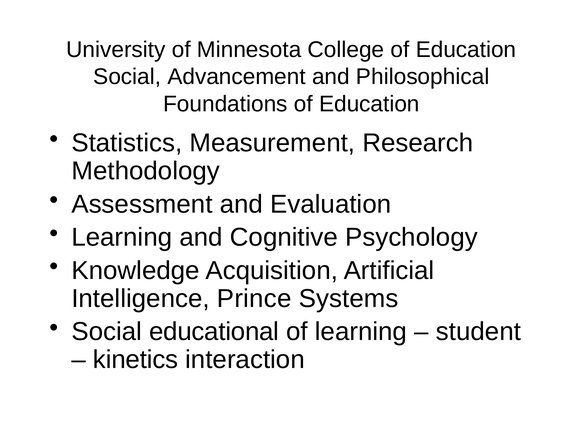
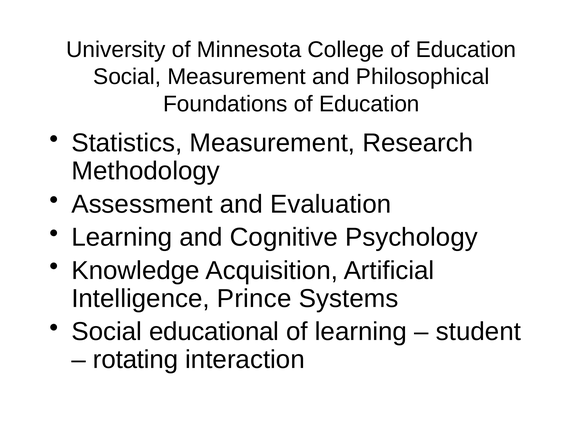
Social Advancement: Advancement -> Measurement
kinetics: kinetics -> rotating
